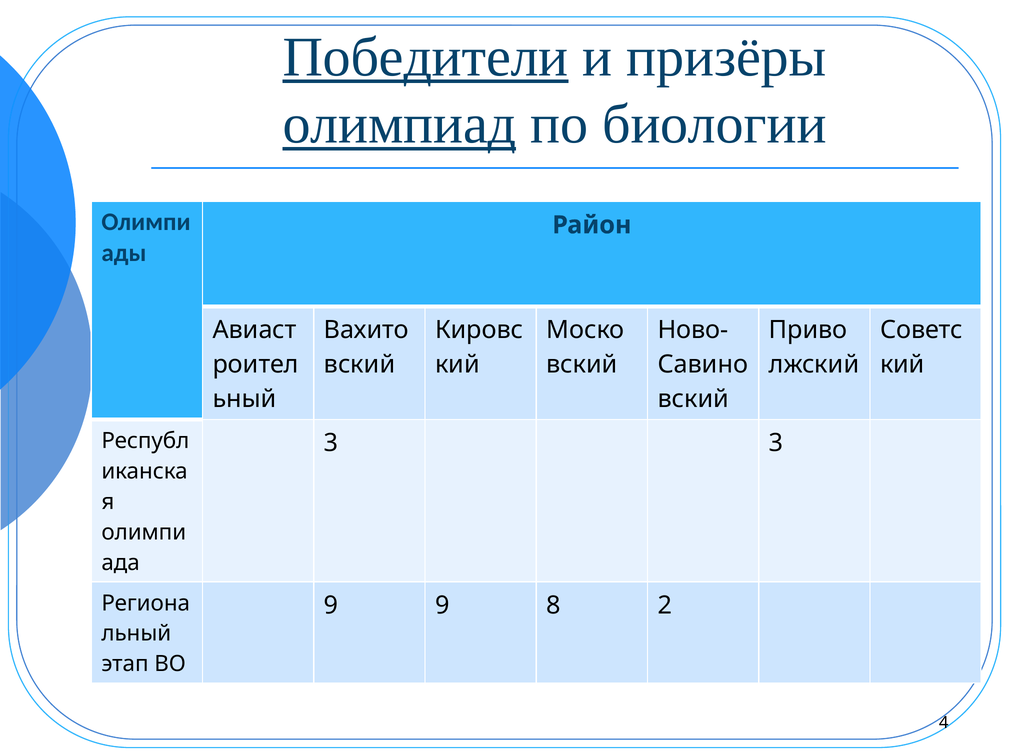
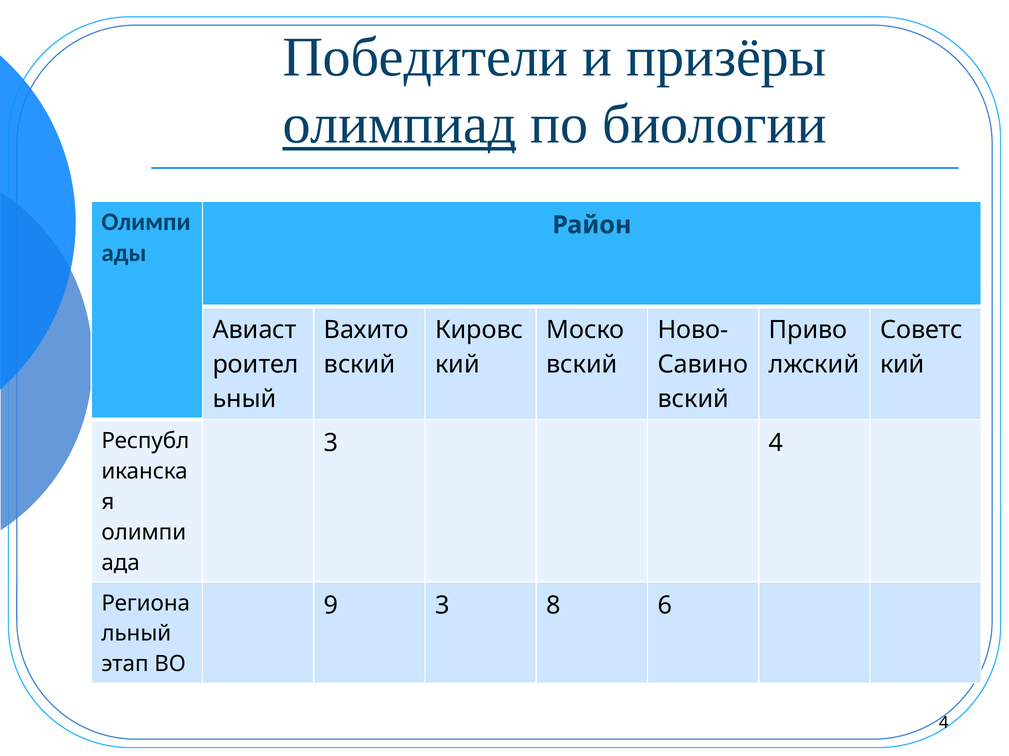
Победители underline: present -> none
3 3: 3 -> 4
9 9: 9 -> 3
2: 2 -> 6
